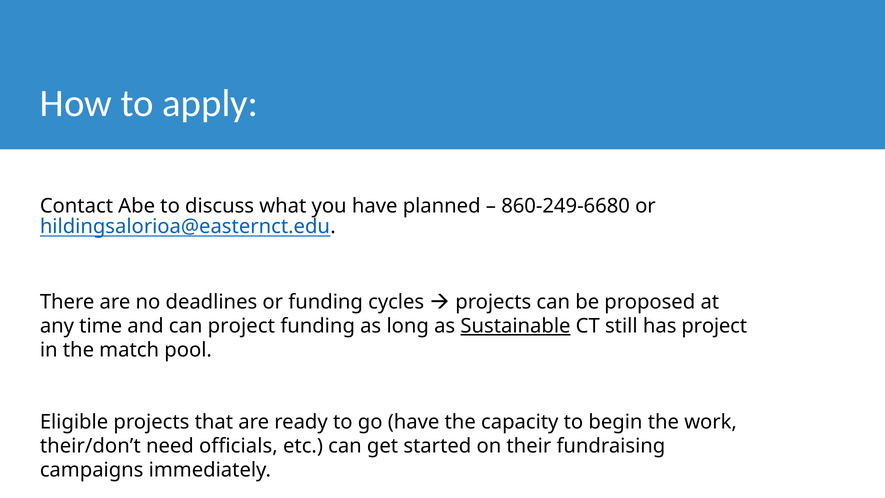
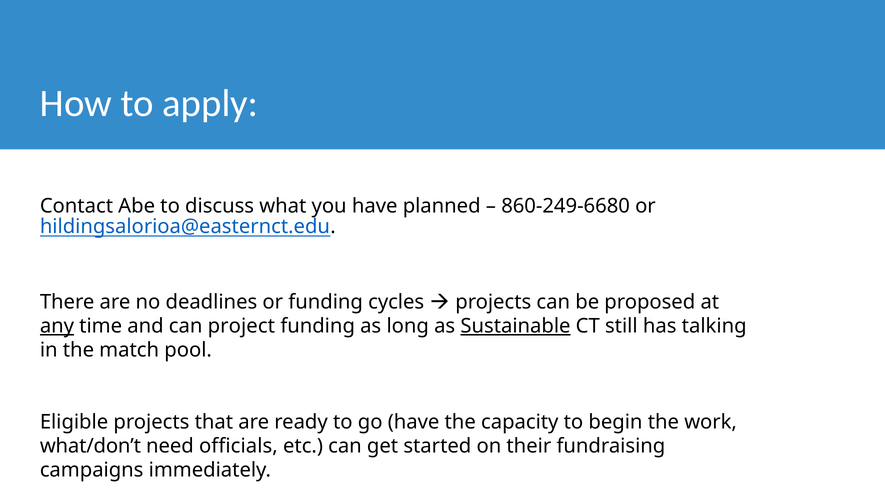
any underline: none -> present
has project: project -> talking
their/don’t: their/don’t -> what/don’t
